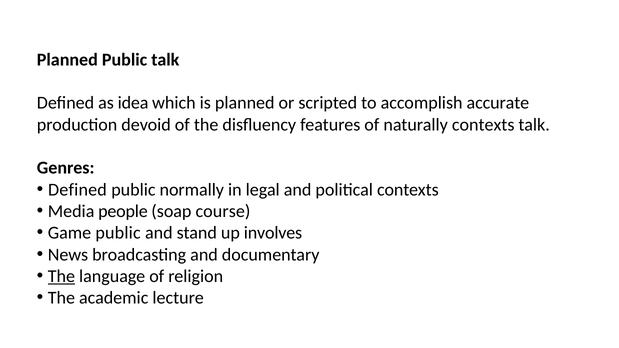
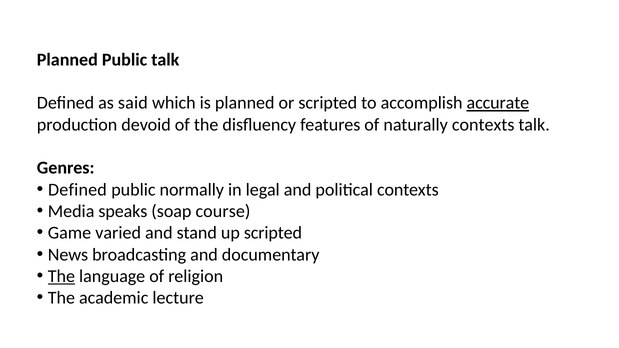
idea: idea -> said
accurate underline: none -> present
people: people -> speaks
Game public: public -> varied
up involves: involves -> scripted
